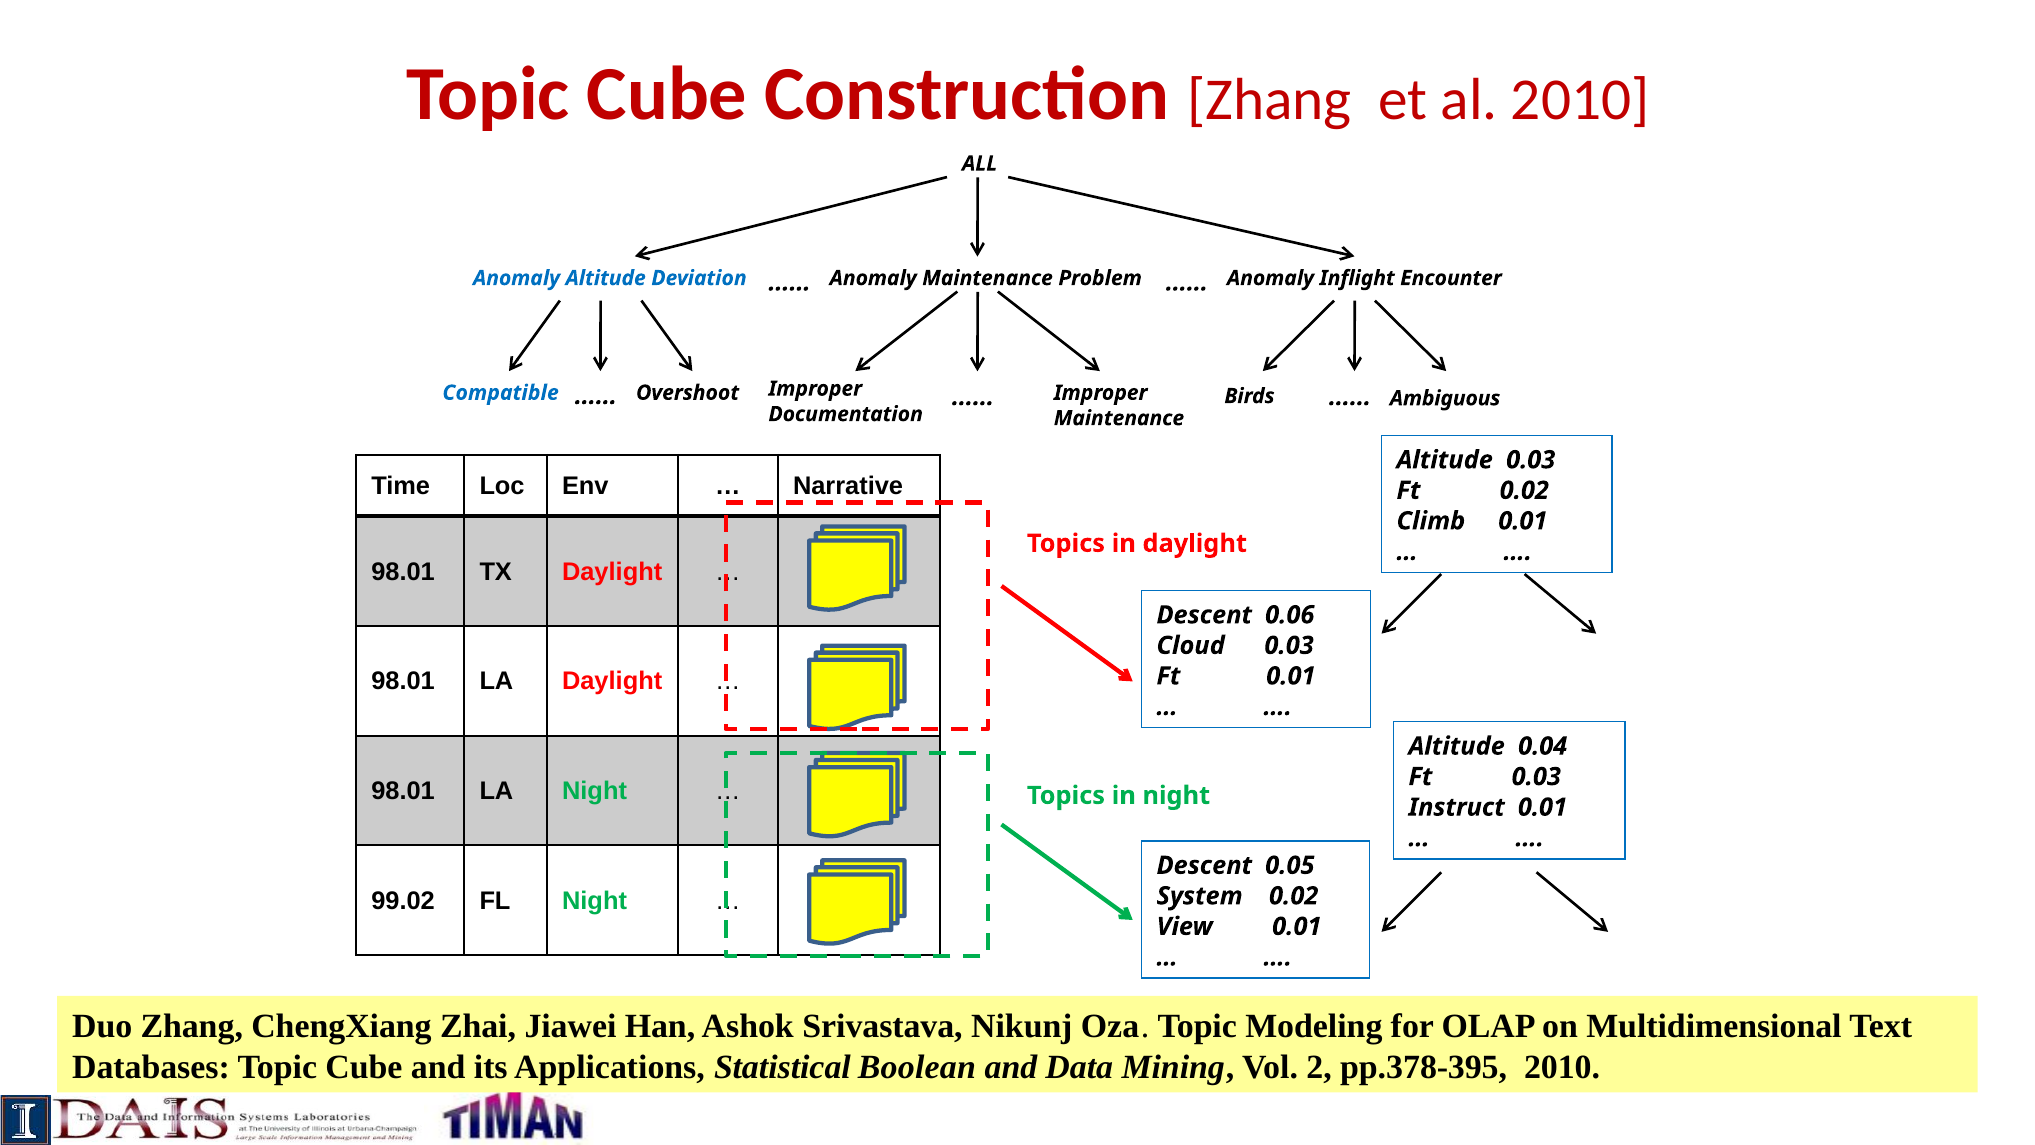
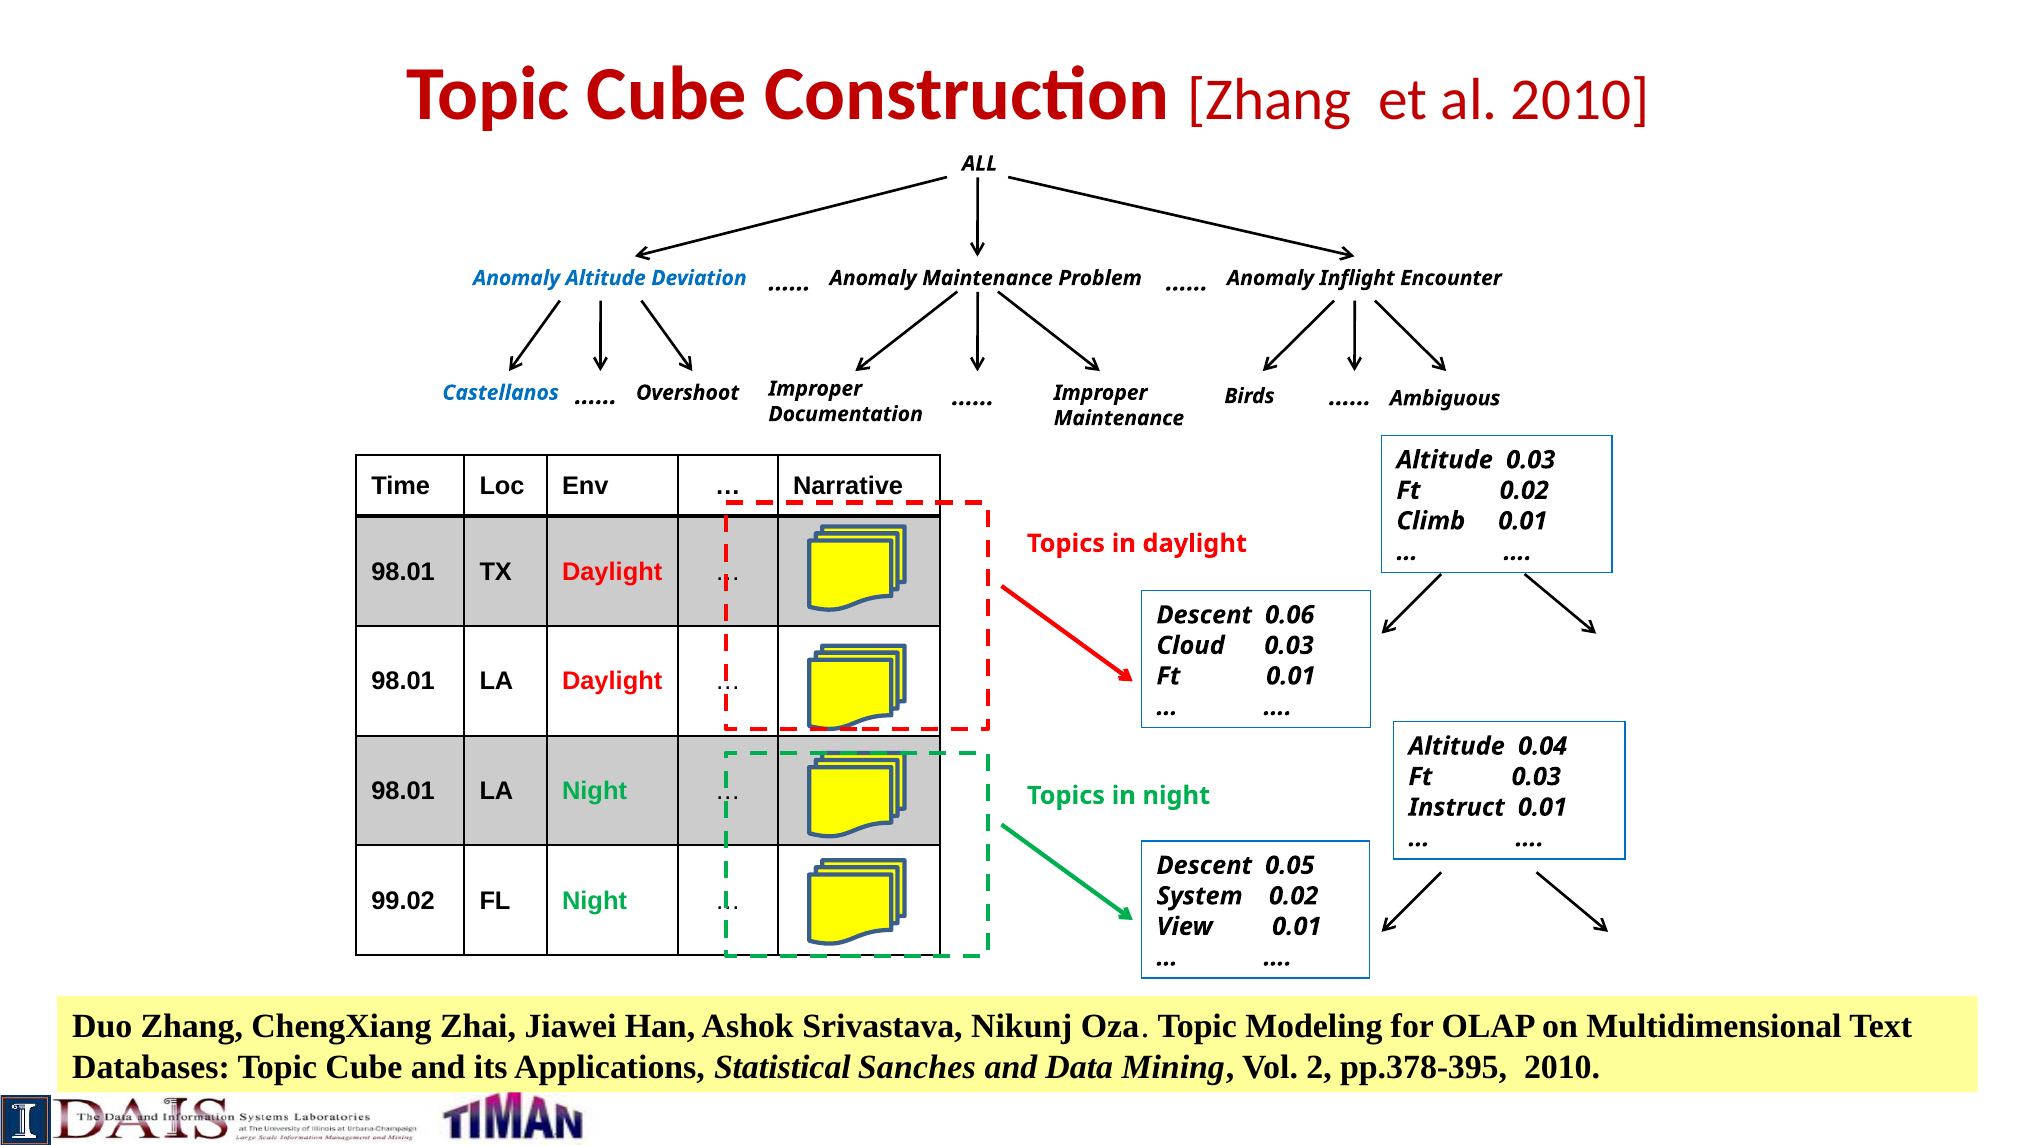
Compatible: Compatible -> Castellanos
Boolean: Boolean -> Sanches
